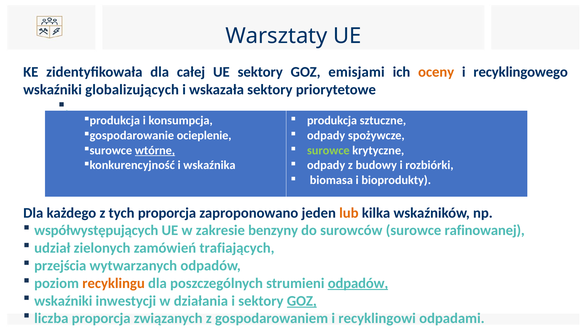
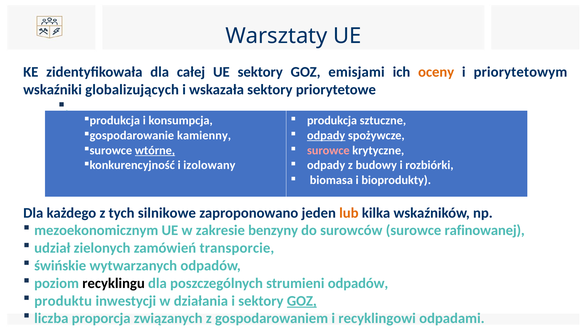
recyklingowego: recyklingowego -> priorytetowym
ocieplenie: ocieplenie -> kamienny
odpady at (326, 135) underline: none -> present
surowce at (328, 150) colour: light green -> pink
wskaźnika: wskaźnika -> izolowany
tych proporcja: proporcja -> silnikowe
współwystępujących: współwystępujących -> mezoekonomicznym
trafiających: trafiających -> transporcie
przejścia: przejścia -> świńskie
recyklingu colour: orange -> black
odpadów at (358, 283) underline: present -> none
wskaźniki at (63, 301): wskaźniki -> produktu
